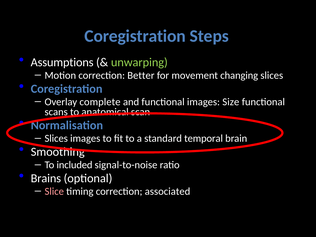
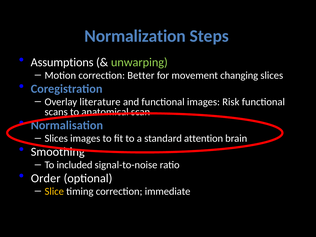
Coregistration at (135, 36): Coregistration -> Normalization
complete: complete -> literature
Size: Size -> Risk
temporal: temporal -> attention
Brains: Brains -> Order
Slice colour: pink -> yellow
associated: associated -> immediate
